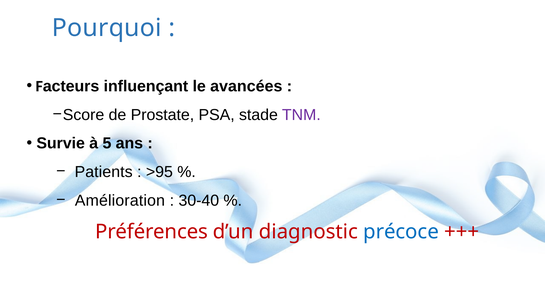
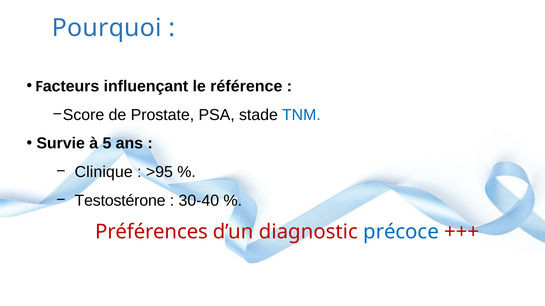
avancées: avancées -> référence
TNM colour: purple -> blue
Patients: Patients -> Clinique
Amélioration: Amélioration -> Testostérone
